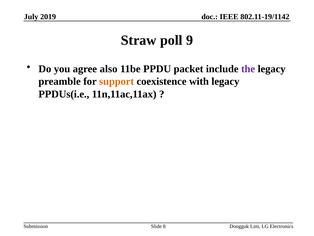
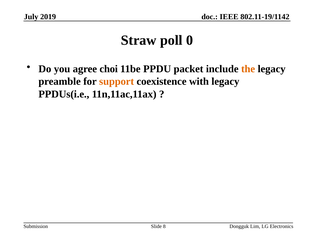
9: 9 -> 0
also: also -> choi
the colour: purple -> orange
